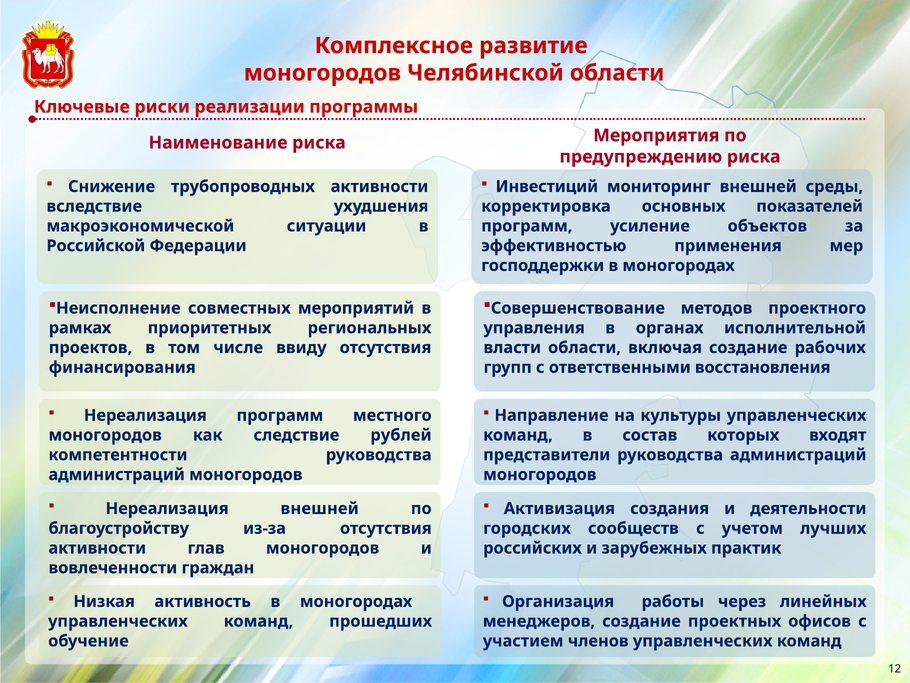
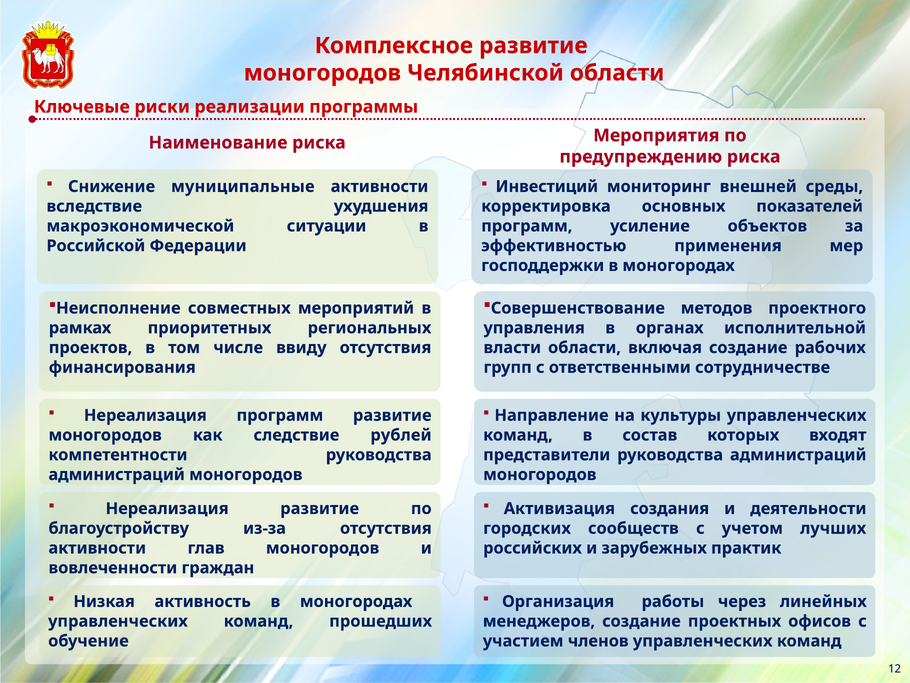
трубопроводных: трубопроводных -> муниципальные
восстановления: восстановления -> сотрудничестве
программ местного: местного -> развитие
Нереализация внешней: внешней -> развитие
